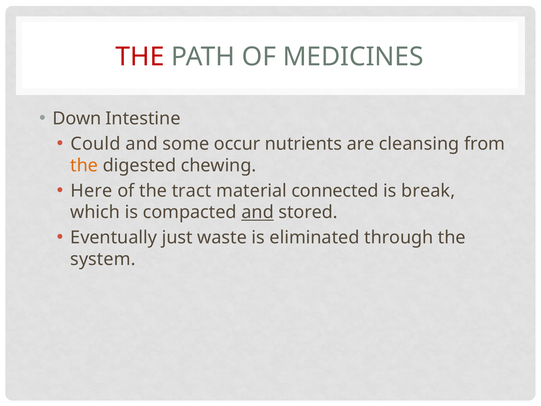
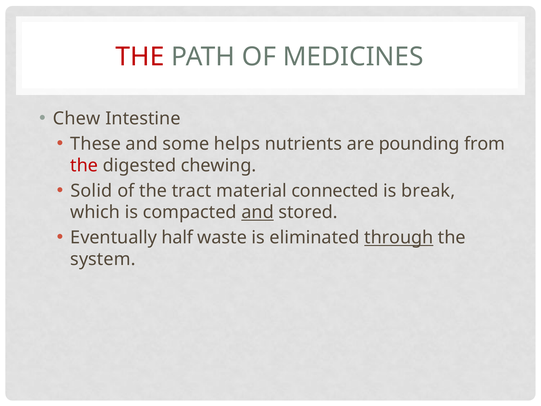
Down: Down -> Chew
Could: Could -> These
occur: occur -> helps
cleansing: cleansing -> pounding
the at (84, 165) colour: orange -> red
Here: Here -> Solid
just: just -> half
through underline: none -> present
